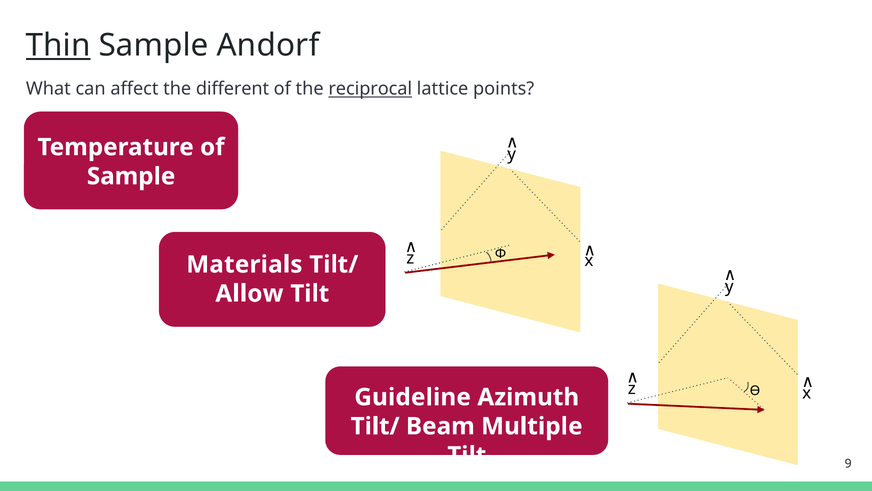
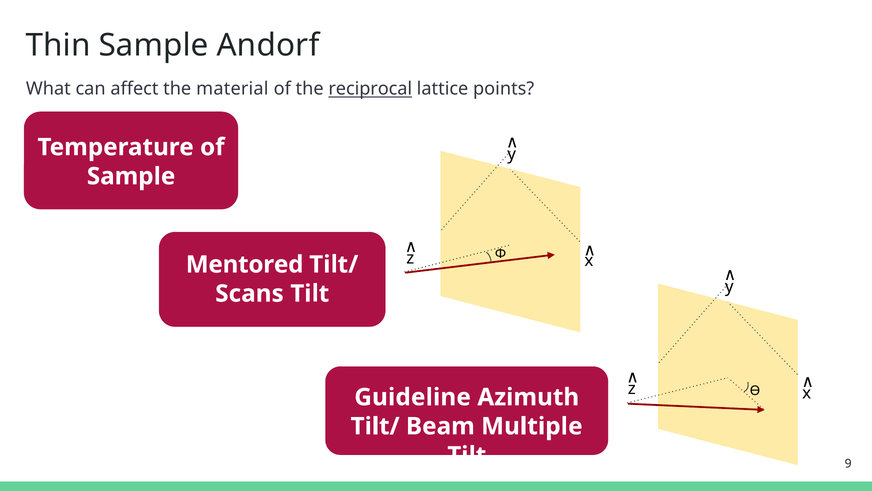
Thin underline: present -> none
different: different -> material
Materials: Materials -> Mentored
Allow: Allow -> Scans
